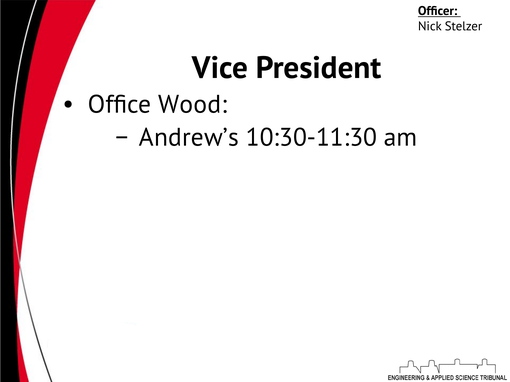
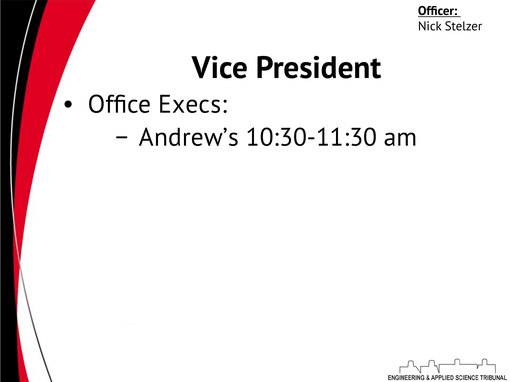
Wood: Wood -> Execs
